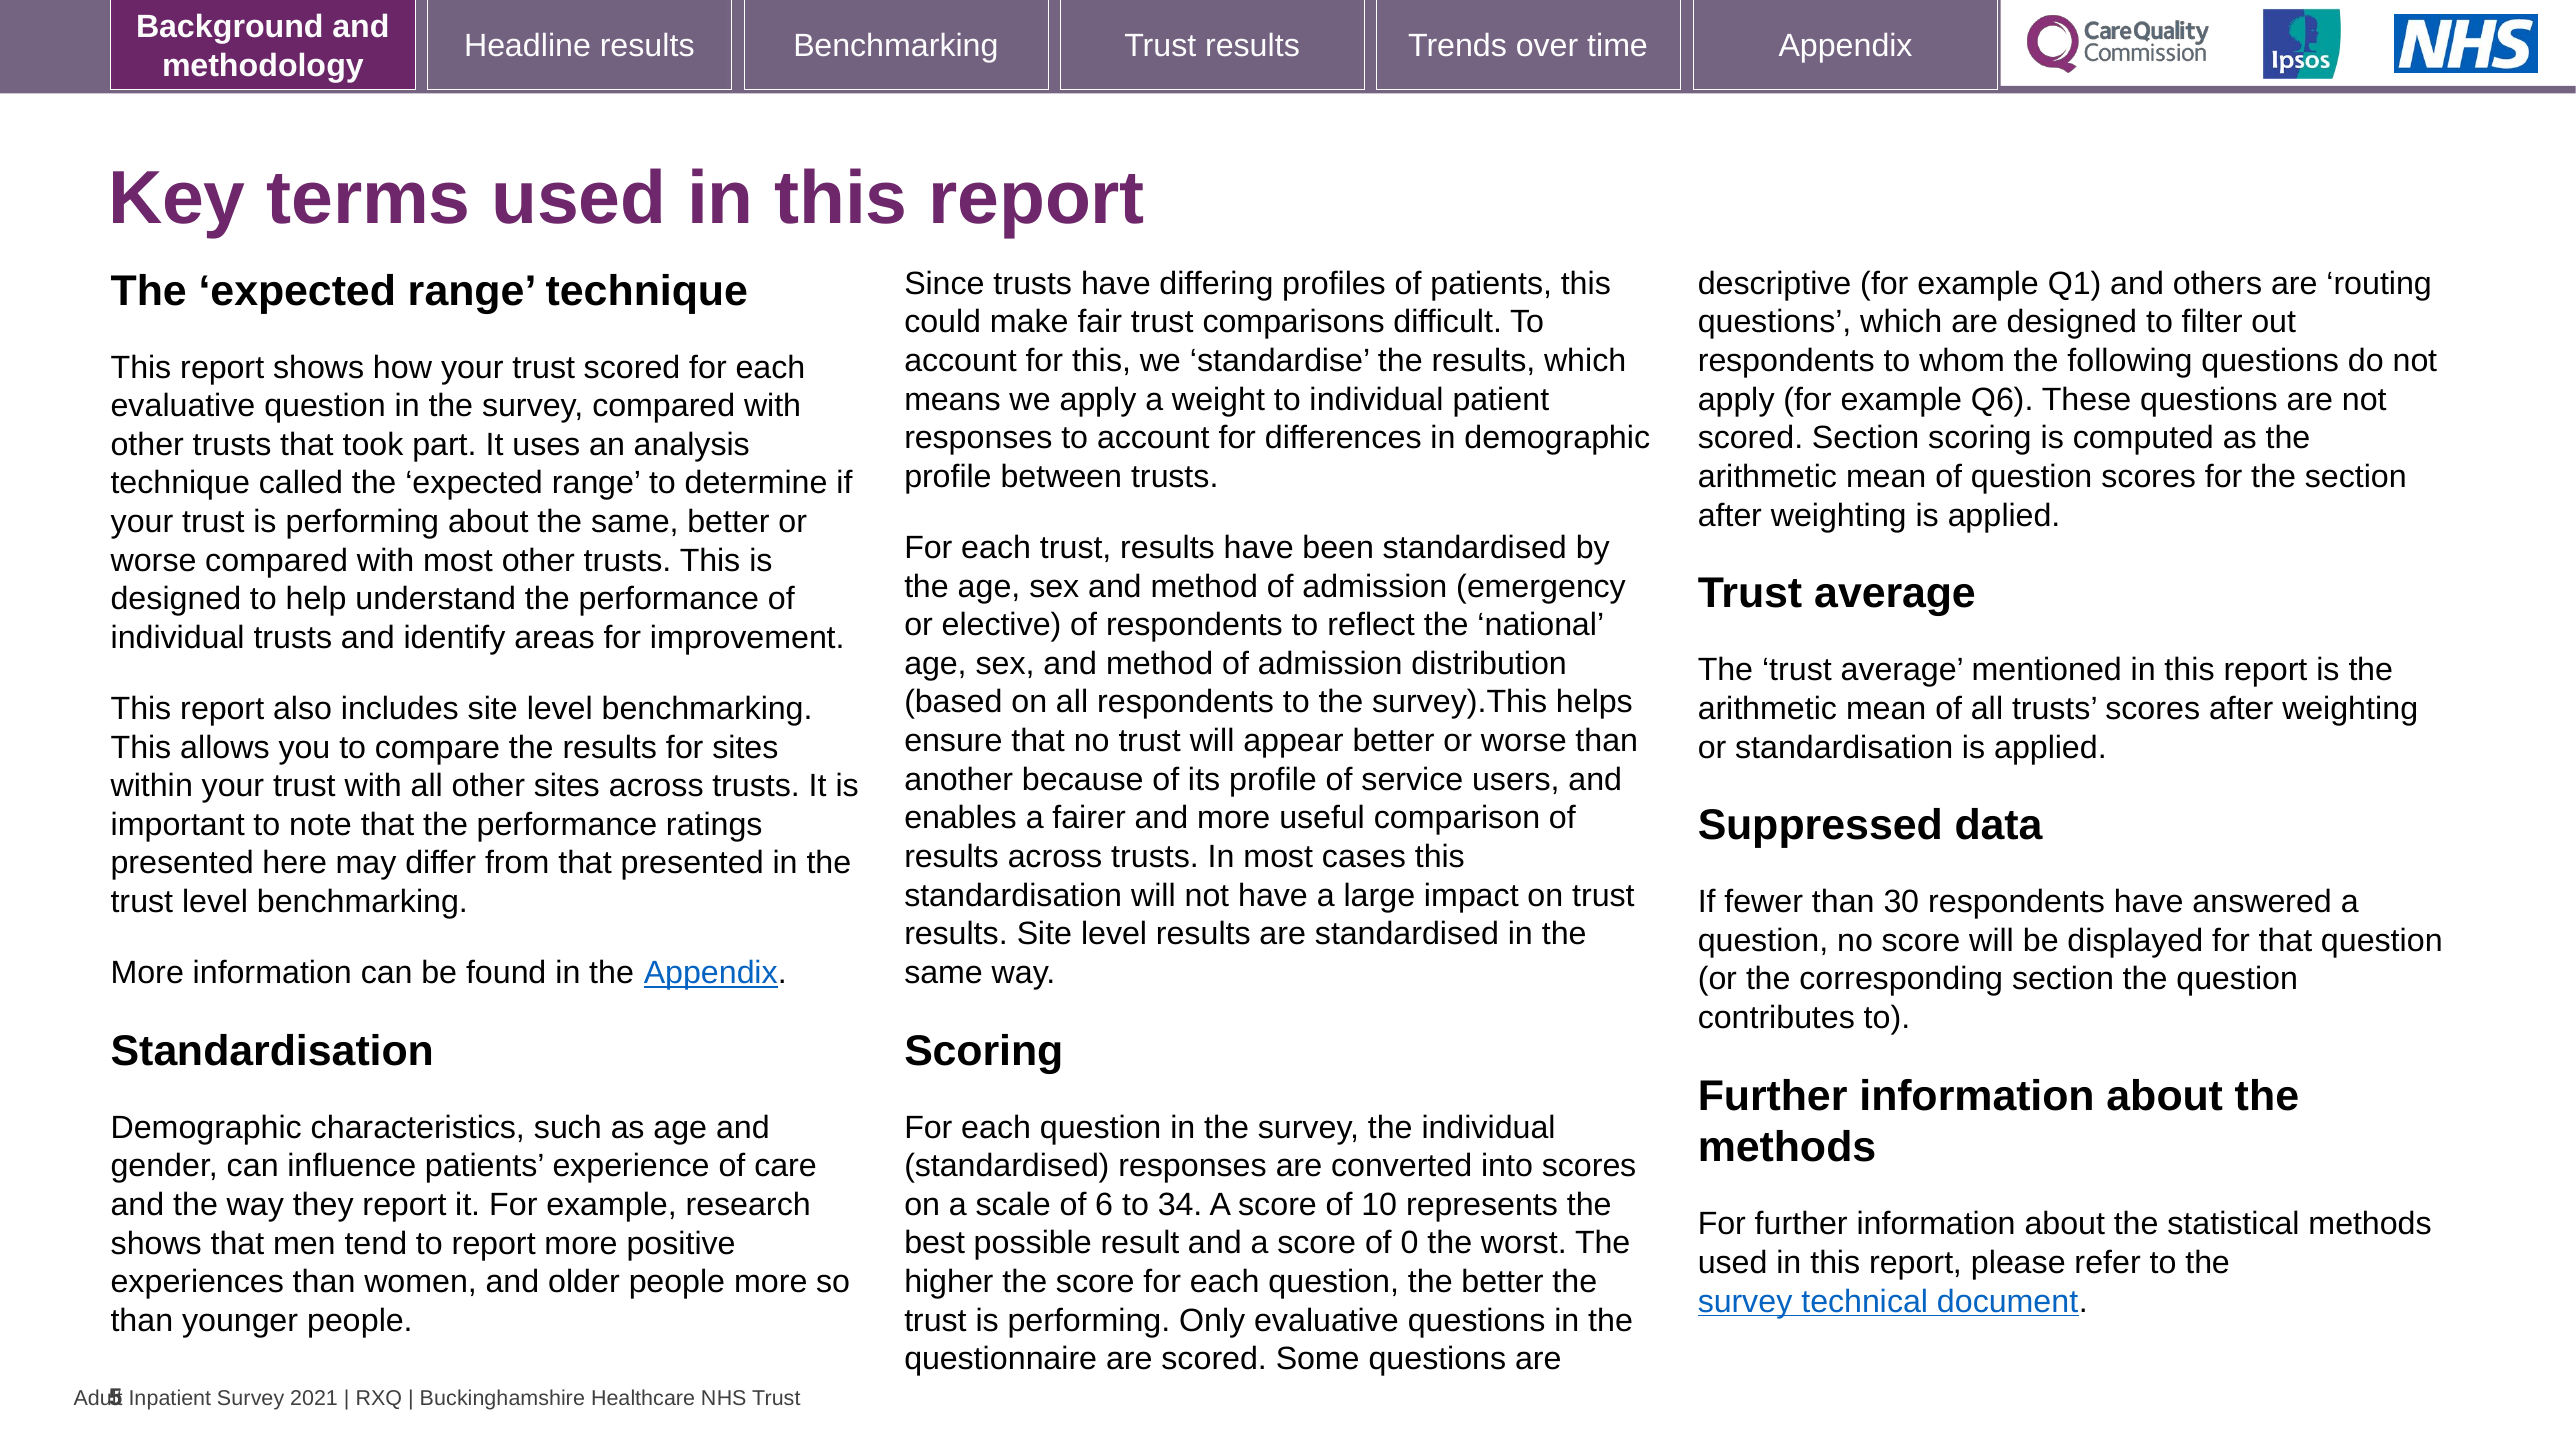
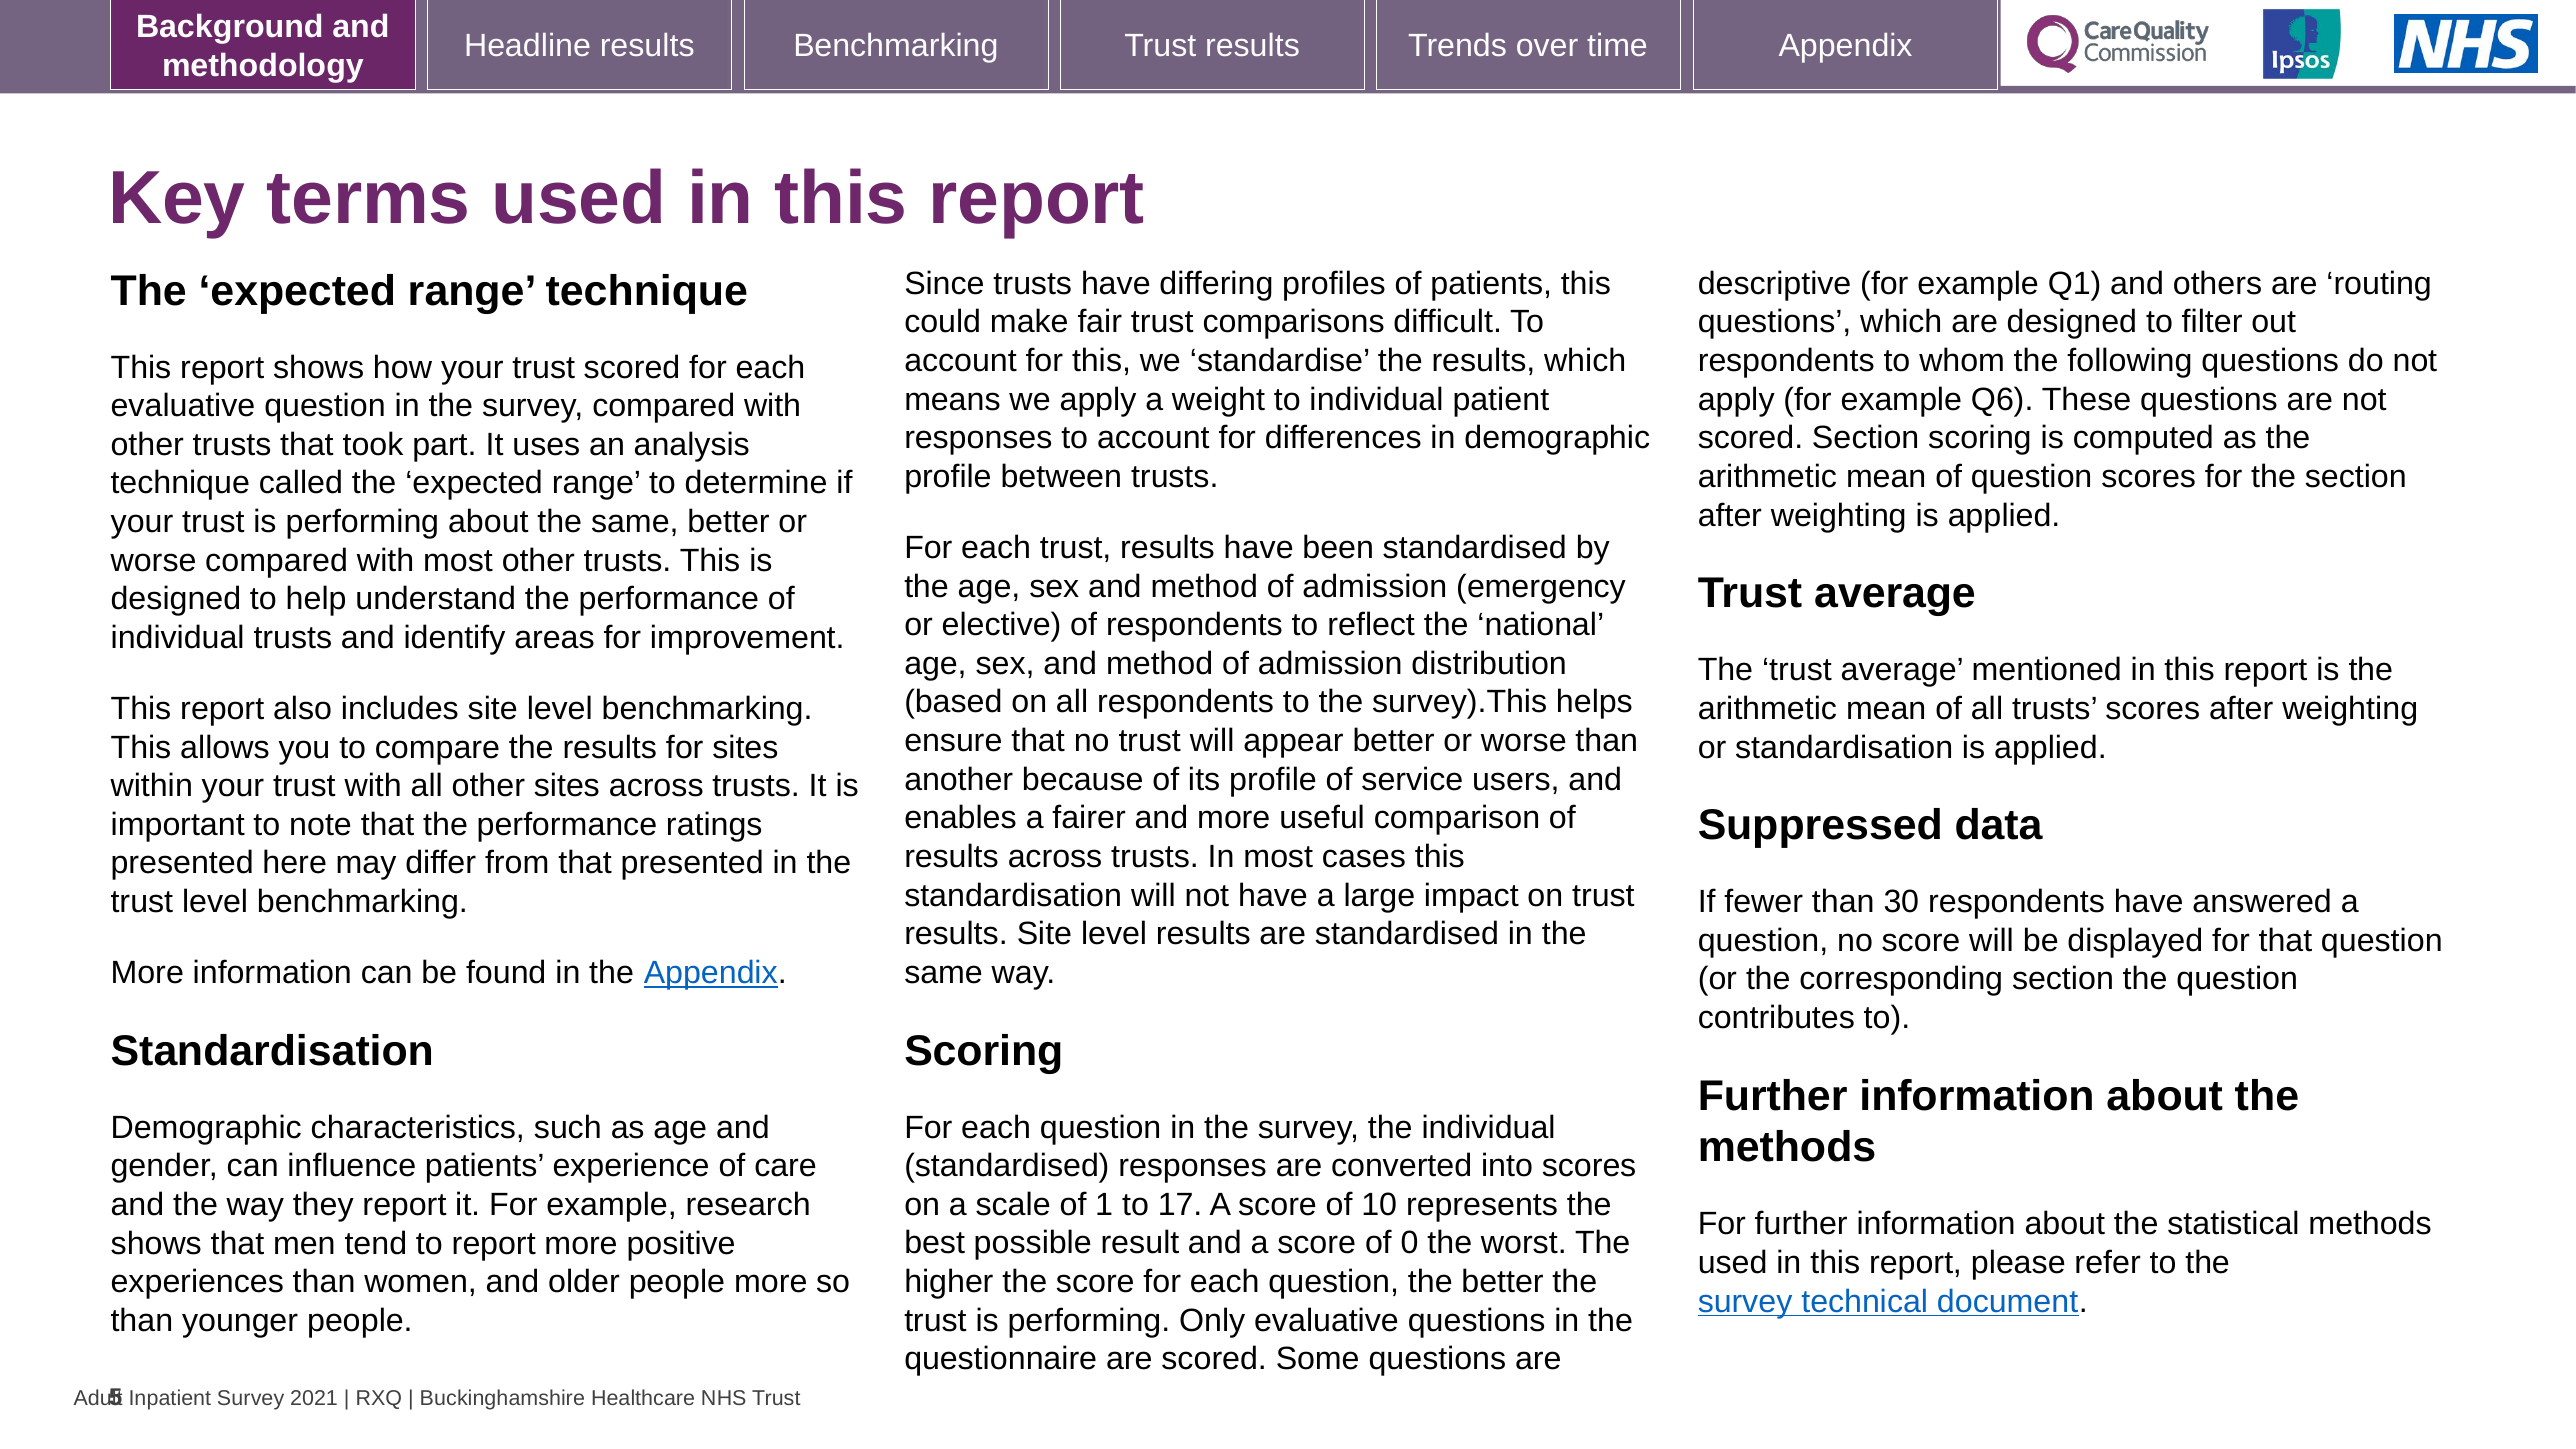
6: 6 -> 1
34: 34 -> 17
